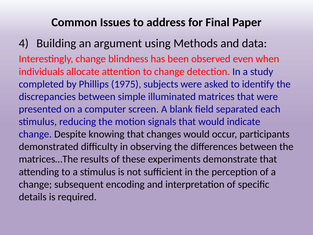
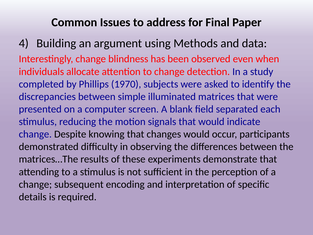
1975: 1975 -> 1970
